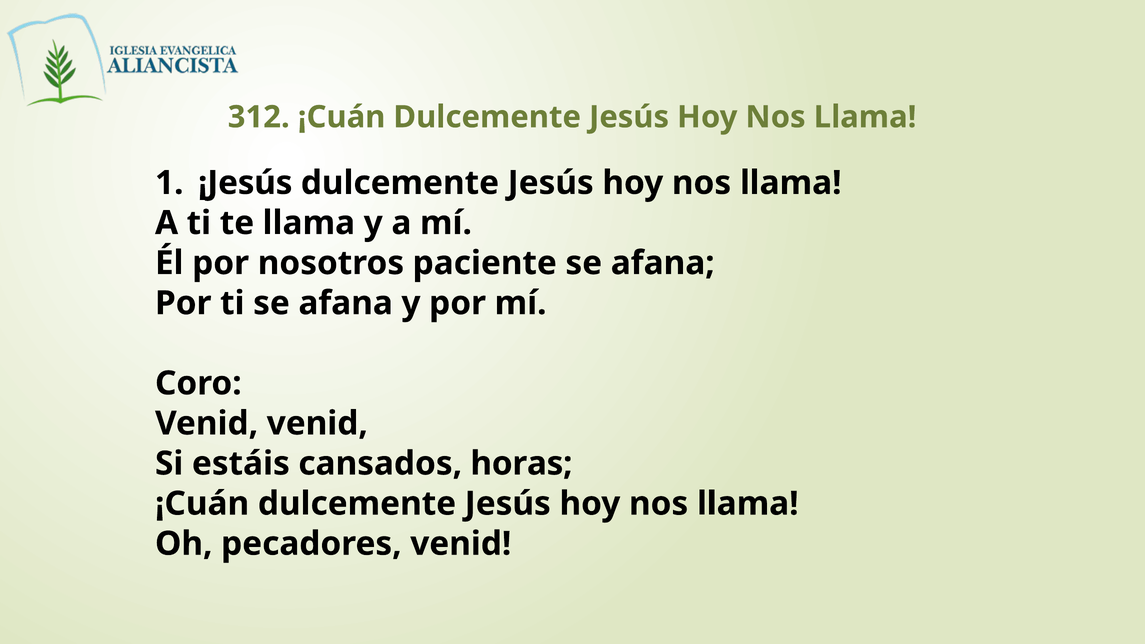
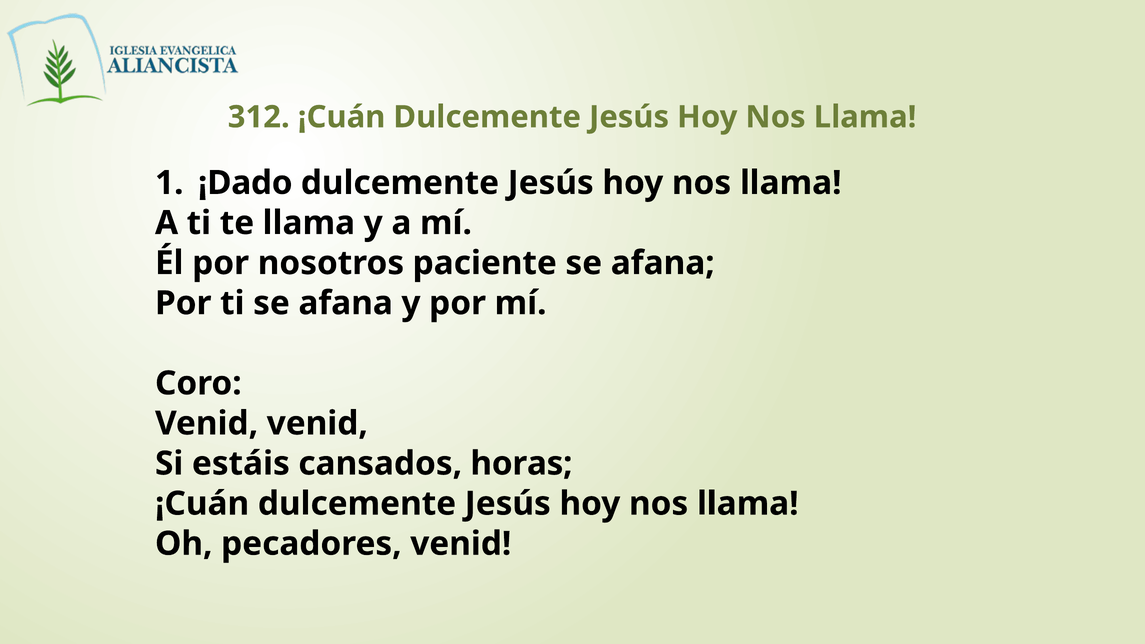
¡Jesús: ¡Jesús -> ¡Dado
